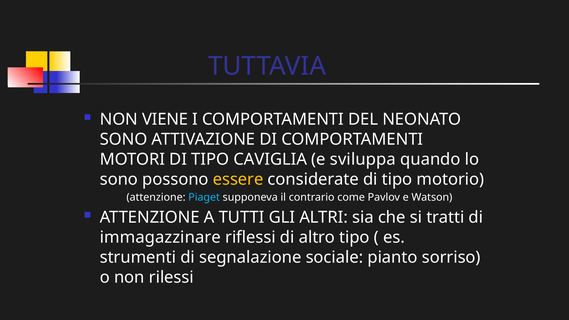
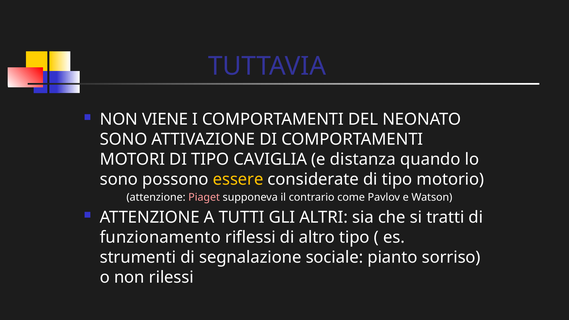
sviluppa: sviluppa -> distanza
Piaget colour: light blue -> pink
immagazzinare: immagazzinare -> funzionamento
